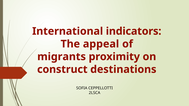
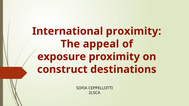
International indicators: indicators -> proximity
migrants: migrants -> exposure
